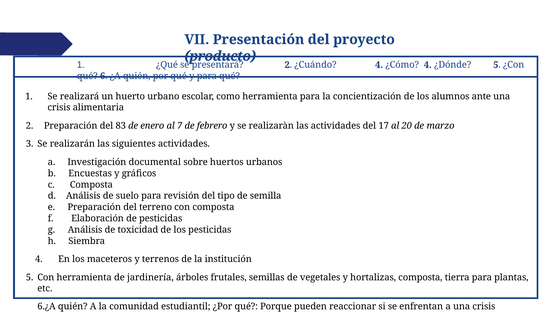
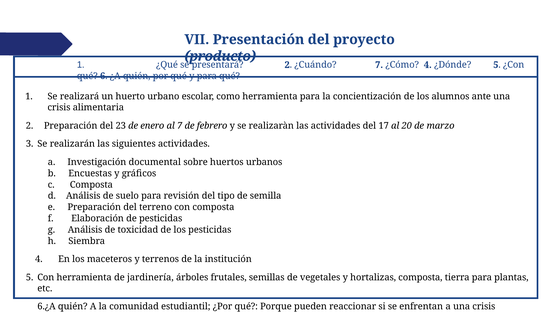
¿Cuándo 4: 4 -> 7
83: 83 -> 23
